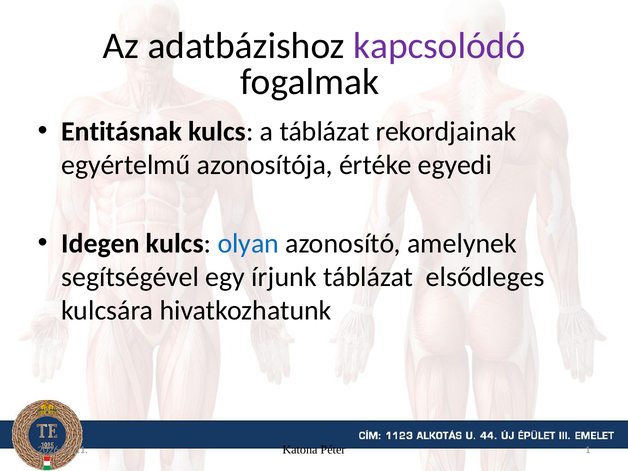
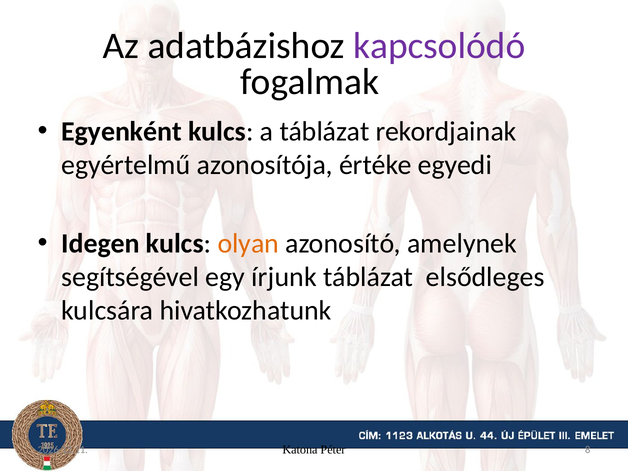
Entitásnak: Entitásnak -> Egyenként
olyan colour: blue -> orange
1: 1 -> 8
